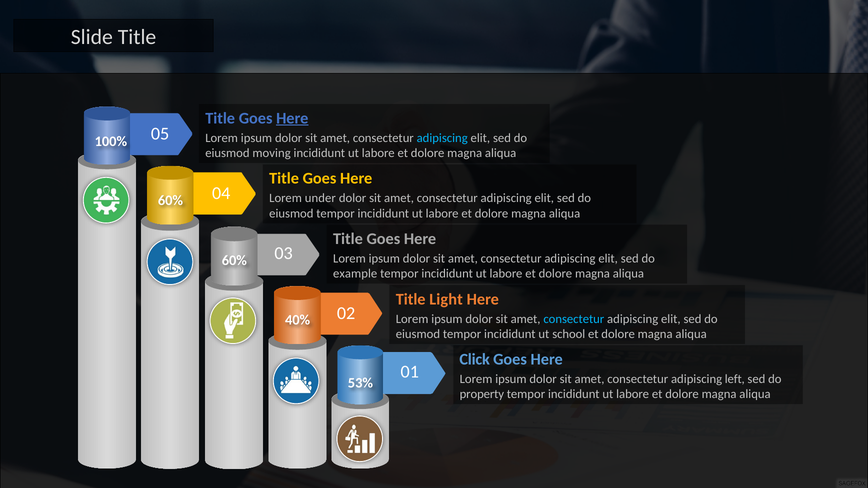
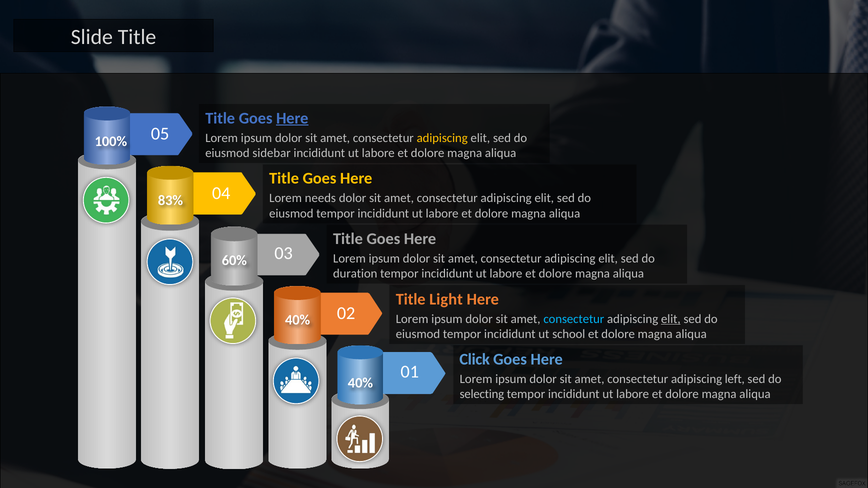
adipiscing at (442, 138) colour: light blue -> yellow
moving: moving -> sidebar
under: under -> needs
60% at (170, 201): 60% -> 83%
example: example -> duration
elit at (671, 319) underline: none -> present
53% at (360, 383): 53% -> 40%
property: property -> selecting
